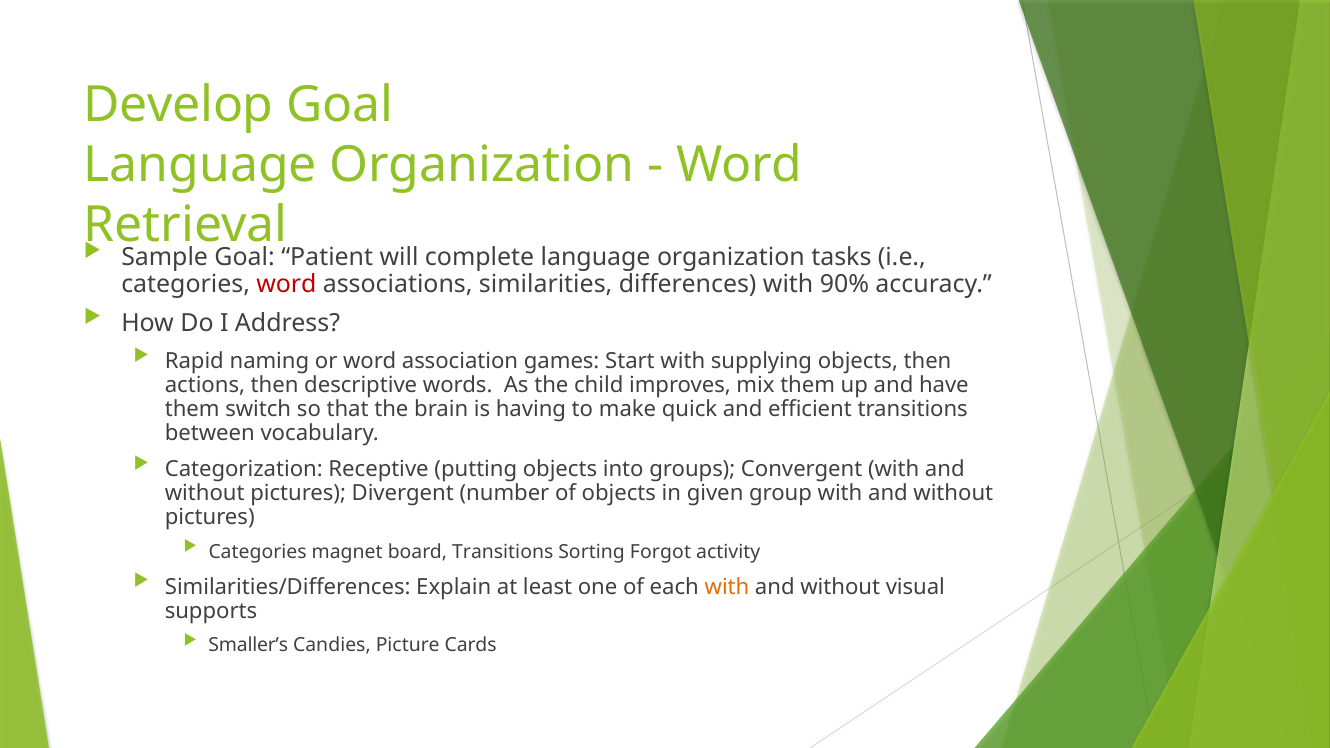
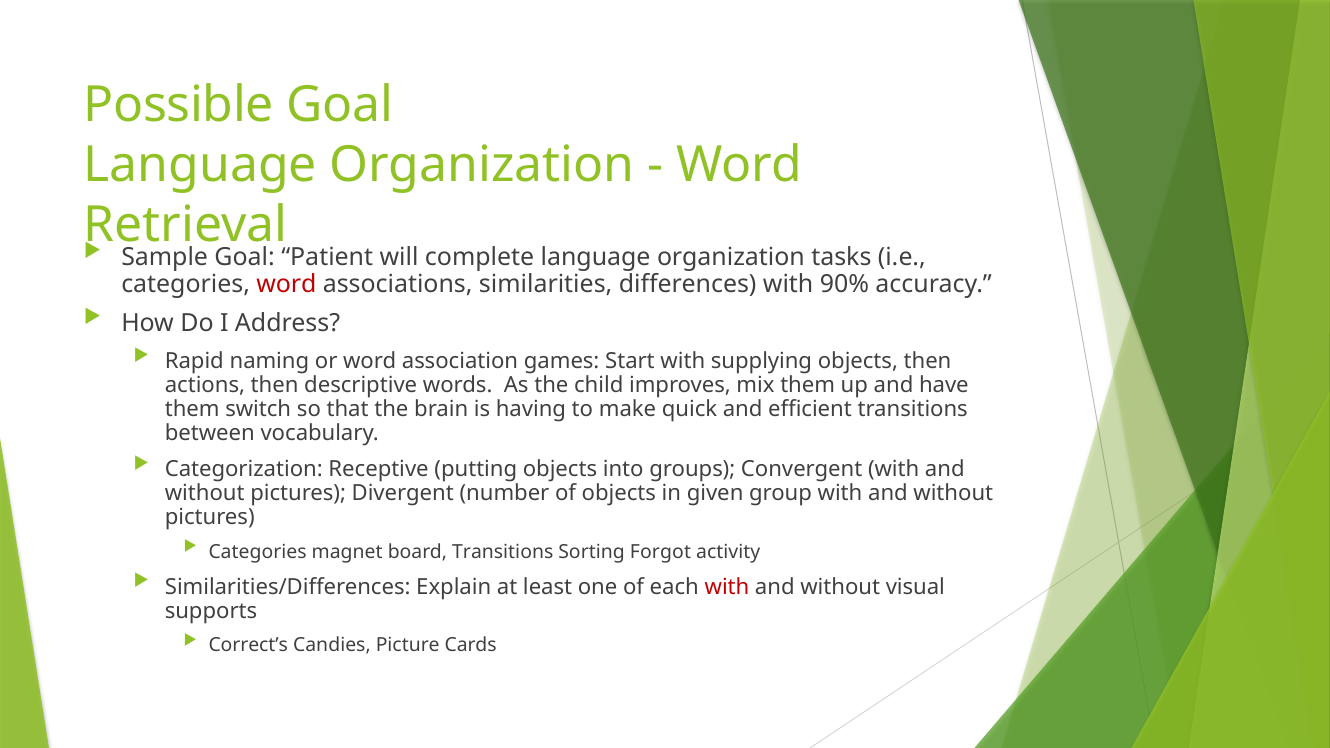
Develop: Develop -> Possible
with at (727, 587) colour: orange -> red
Smaller’s: Smaller’s -> Correct’s
